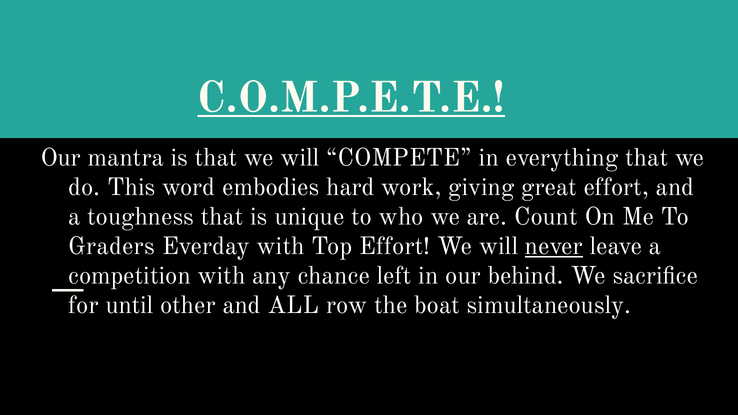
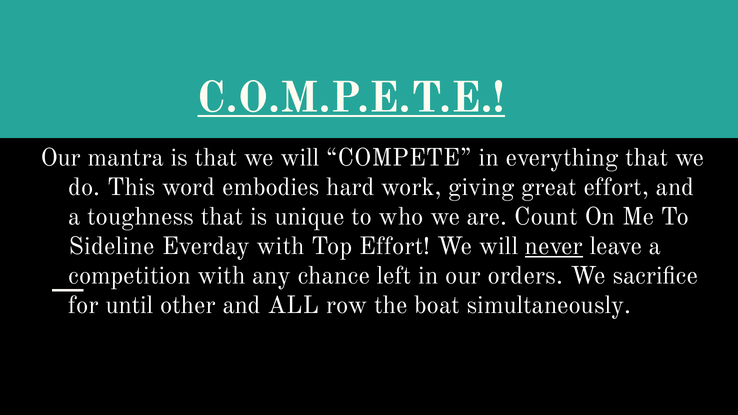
Graders: Graders -> Sideline
behind: behind -> orders
